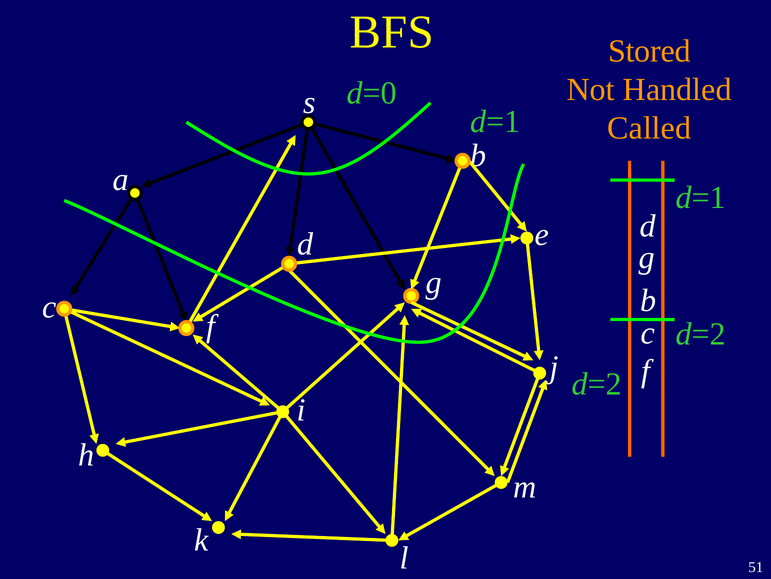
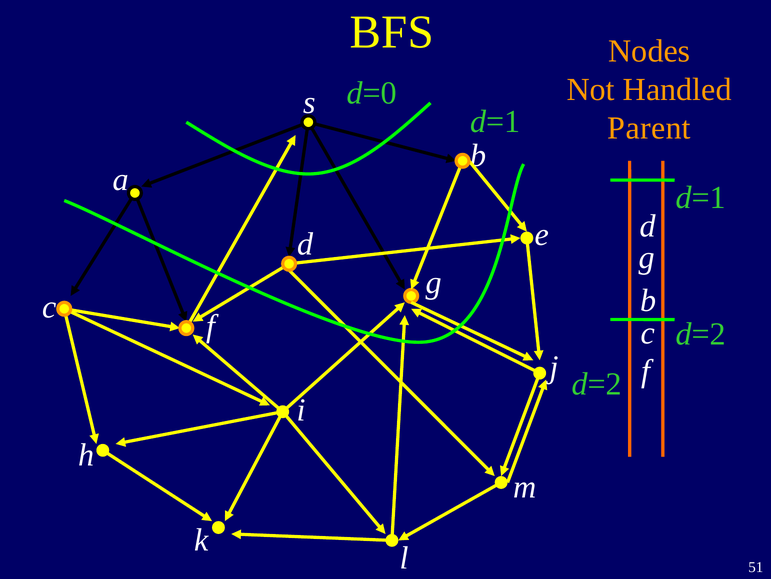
Stored: Stored -> Nodes
Called: Called -> Parent
